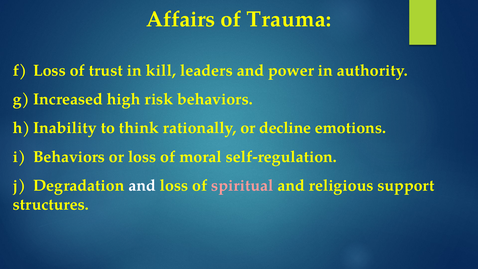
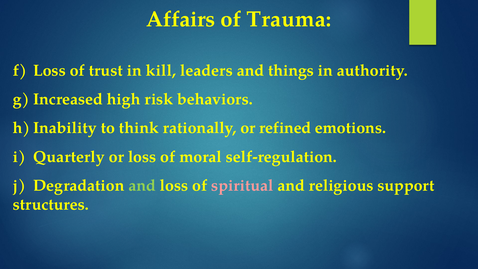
power: power -> things
decline: decline -> refined
Behaviors at (69, 157): Behaviors -> Quarterly
and at (142, 185) colour: white -> light green
